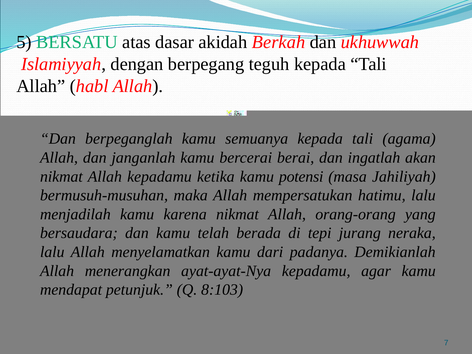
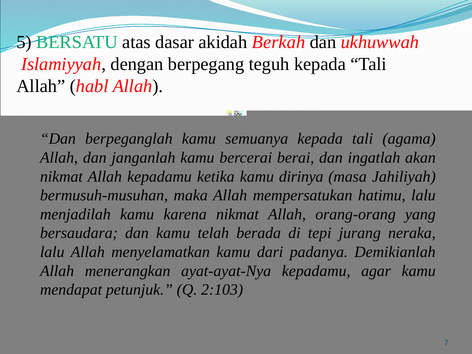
potensi: potensi -> dirinya
8:103: 8:103 -> 2:103
